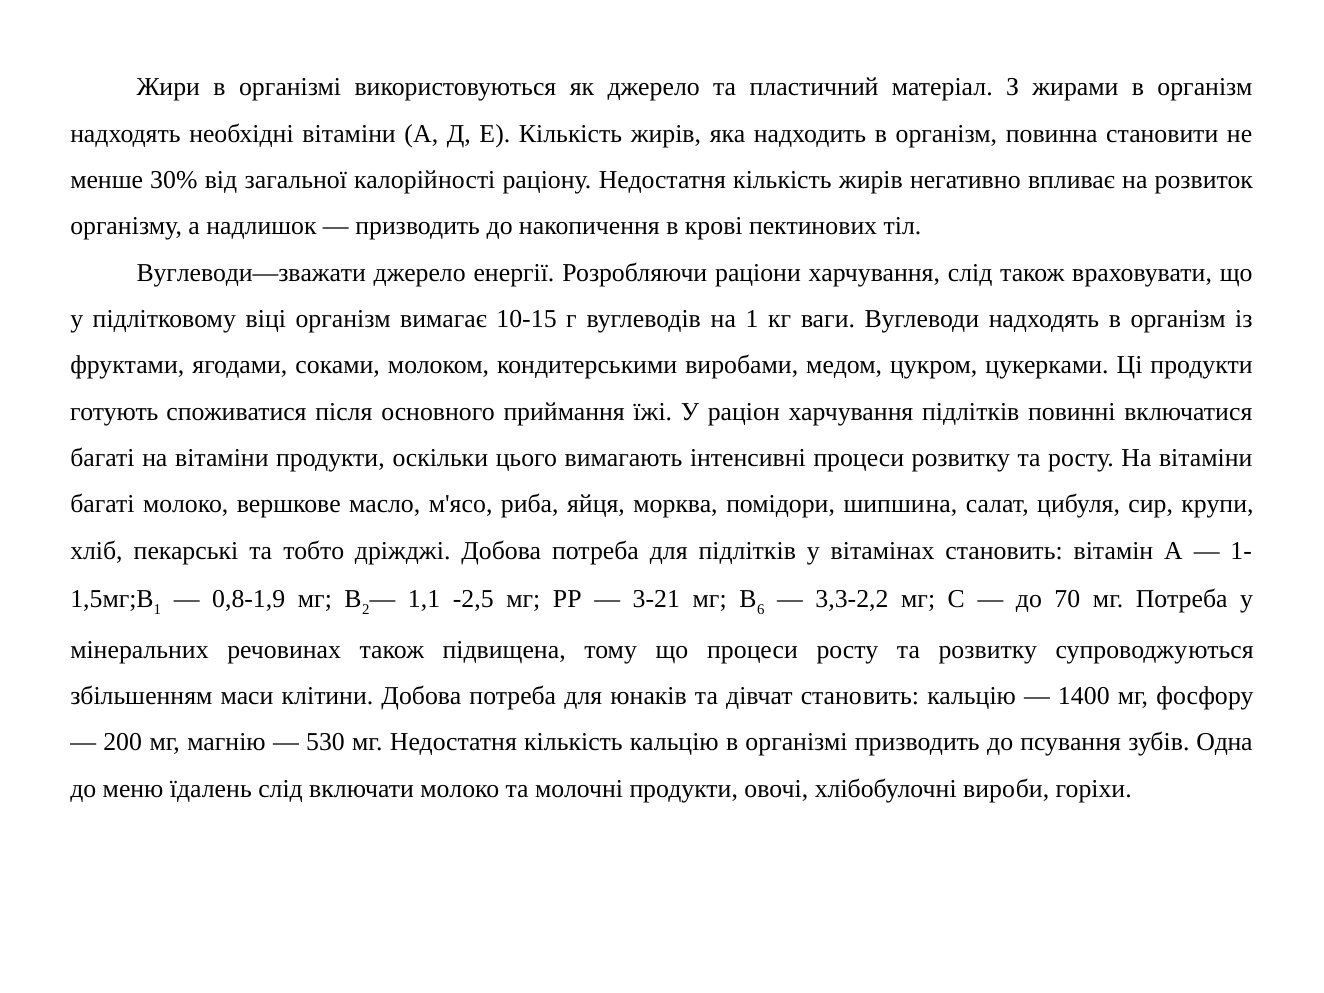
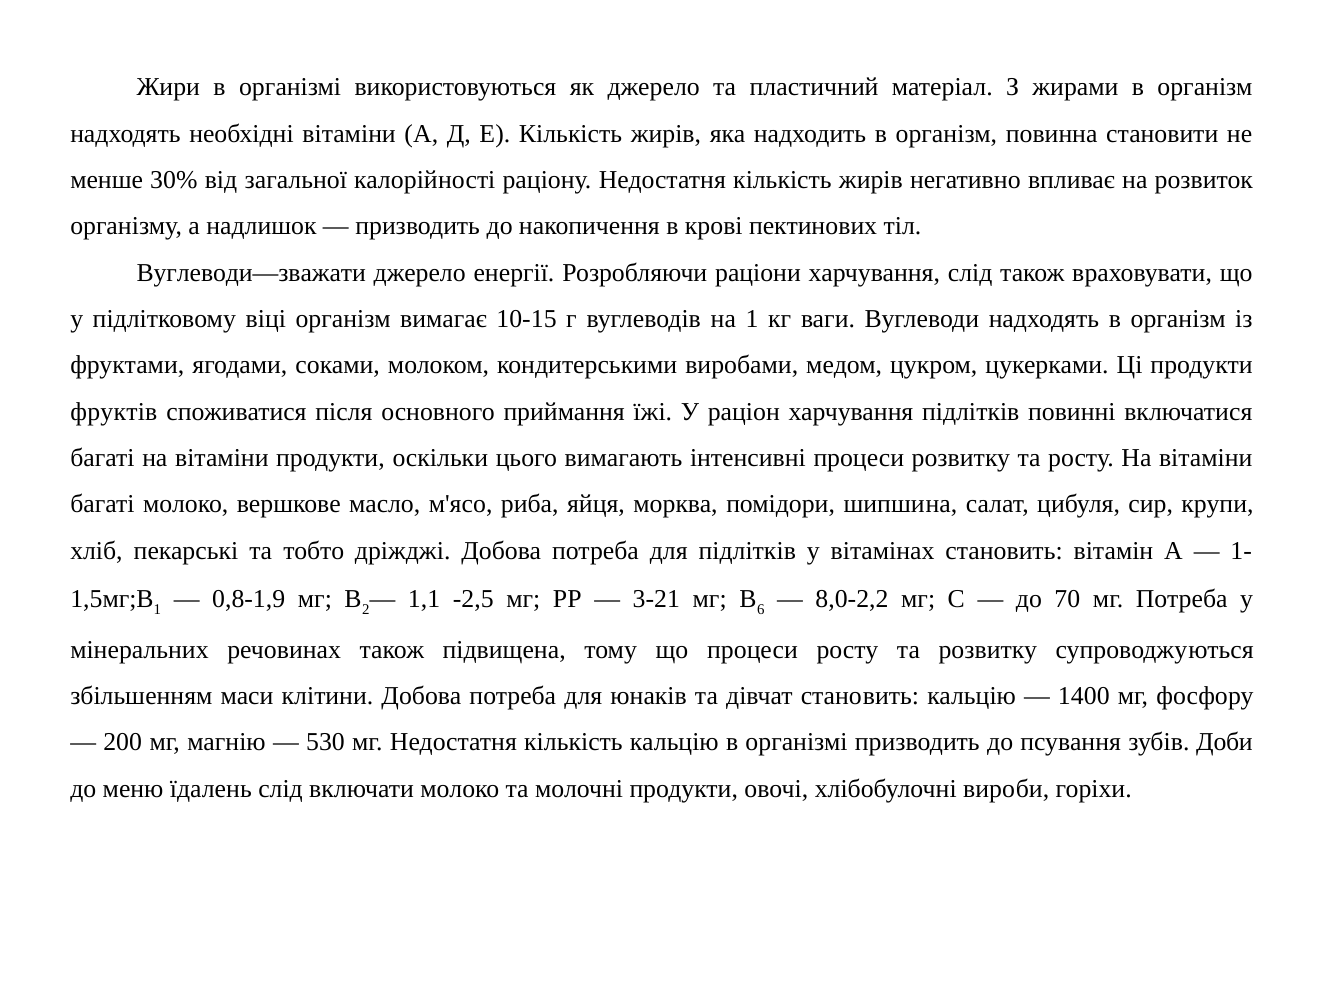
готують: готують -> фруктів
3,3-2,2: 3,3-2,2 -> 8,0-2,2
Одна: Одна -> Доби
